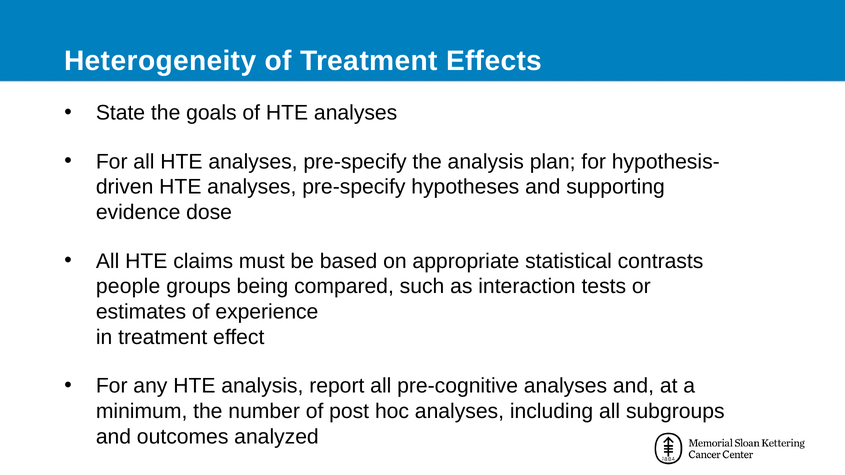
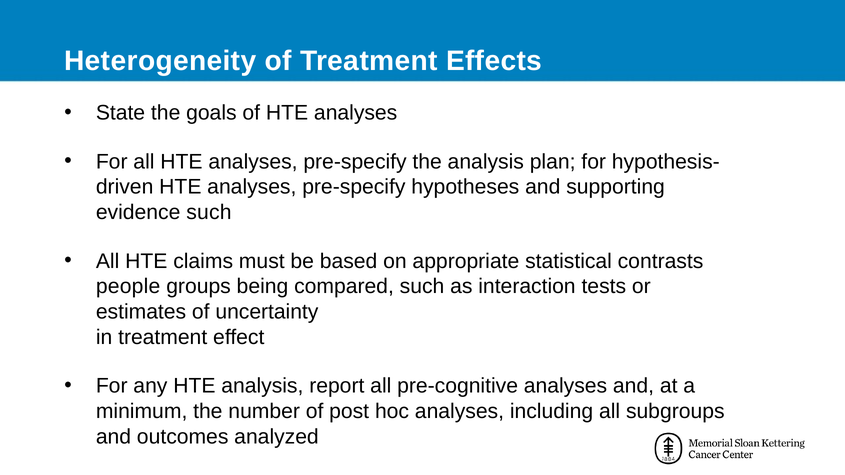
evidence dose: dose -> such
experience: experience -> uncertainty
